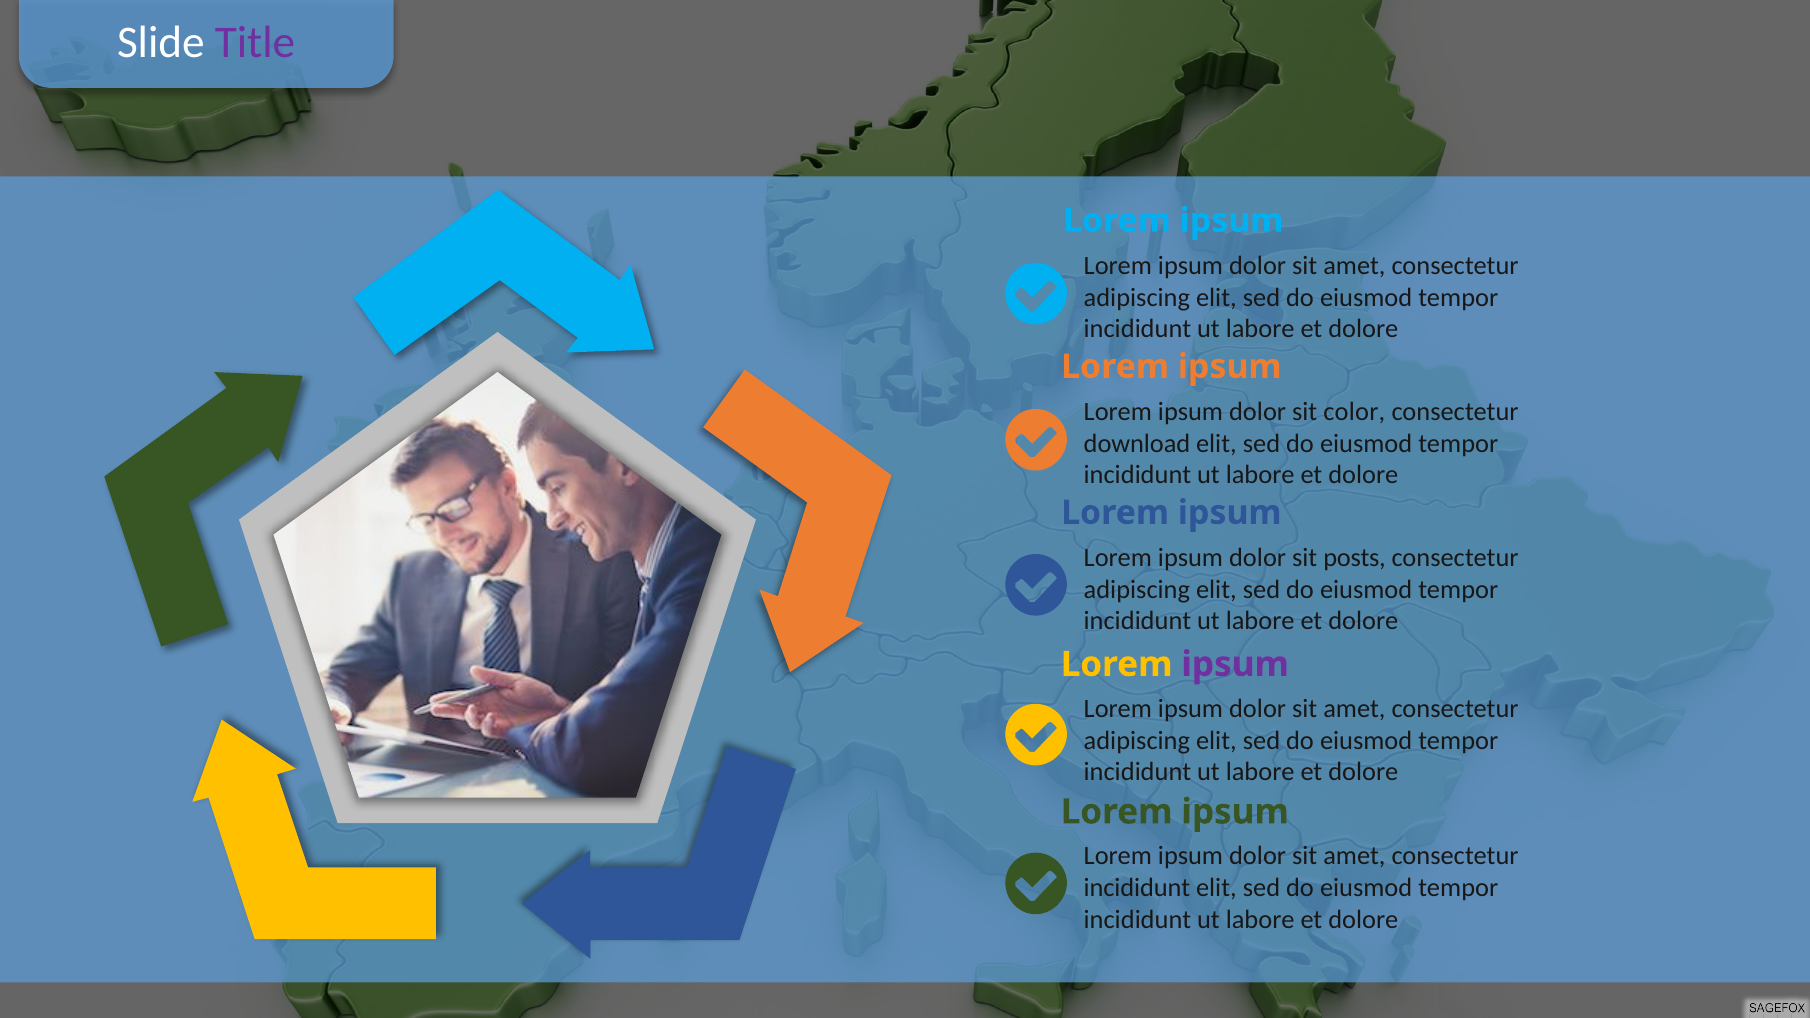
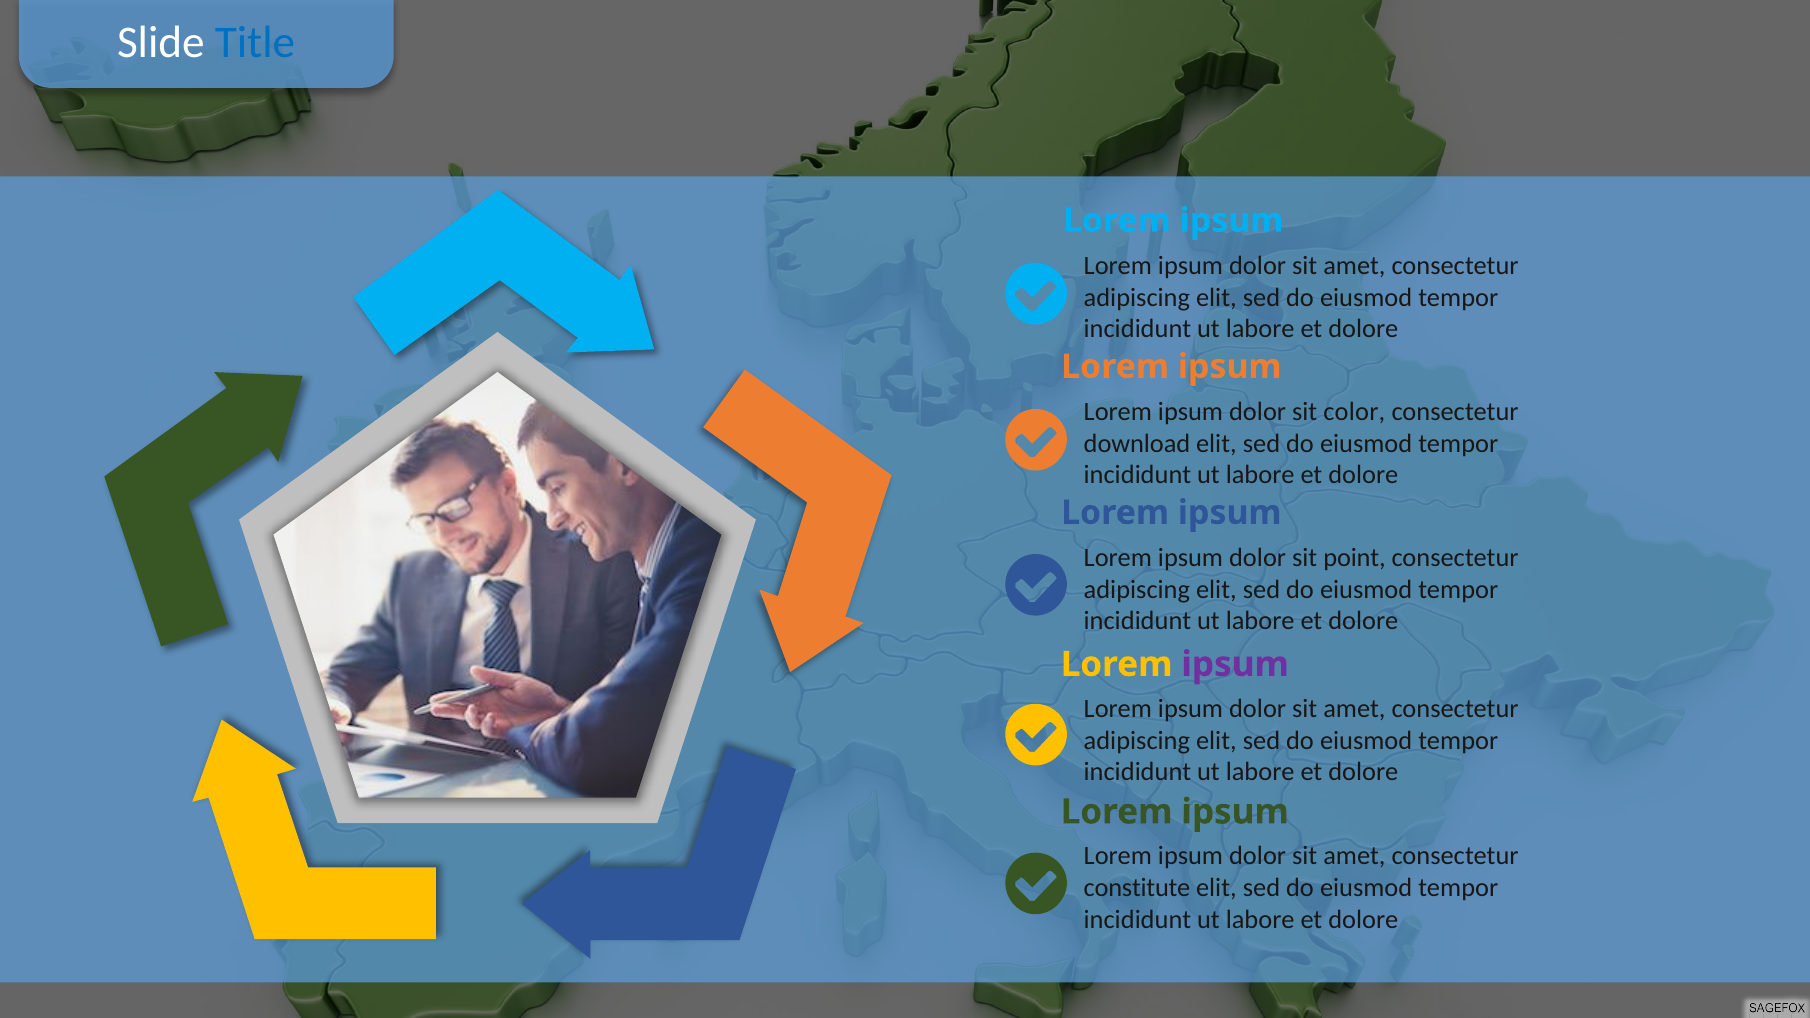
Title colour: purple -> blue
posts: posts -> point
incididunt at (1137, 888): incididunt -> constitute
